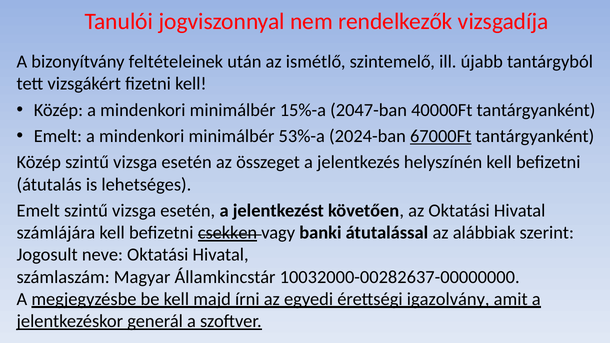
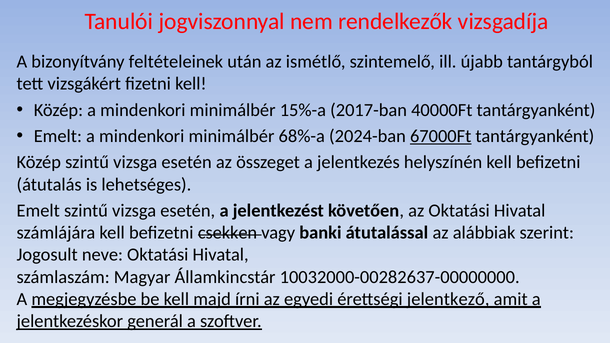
2047-ban: 2047-ban -> 2017-ban
53%-a: 53%-a -> 68%-a
csekken underline: present -> none
igazolvány: igazolvány -> jelentkező
